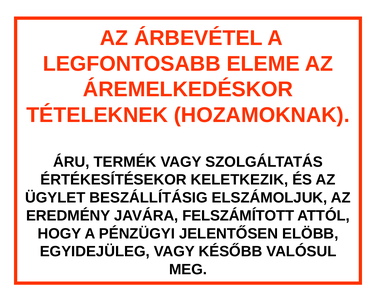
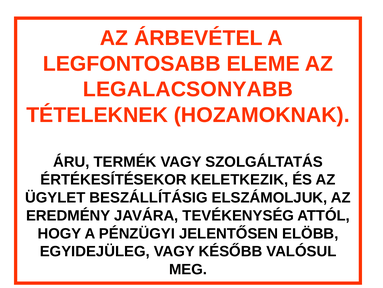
ÁREMELKEDÉSKOR: ÁREMELKEDÉSKOR -> LEGALACSONYABB
FELSZÁMÍTOTT: FELSZÁMÍTOTT -> TEVÉKENYSÉG
